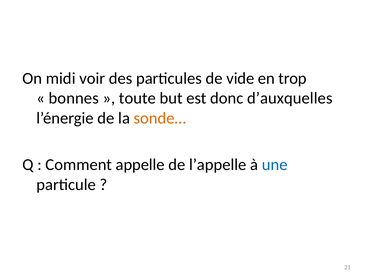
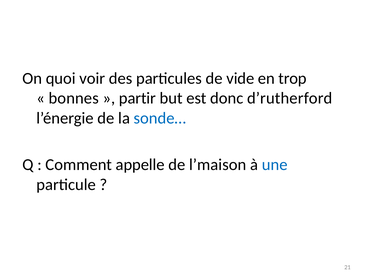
midi: midi -> quoi
toute: toute -> partir
d’auxquelles: d’auxquelles -> d’rutherford
sonde… colour: orange -> blue
l’appelle: l’appelle -> l’maison
